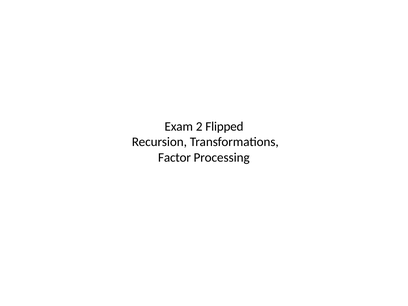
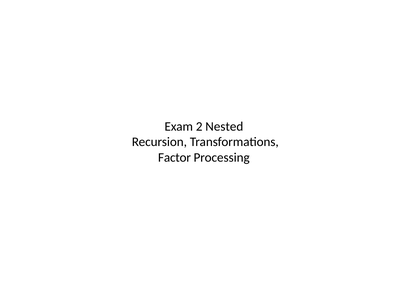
Flipped: Flipped -> Nested
